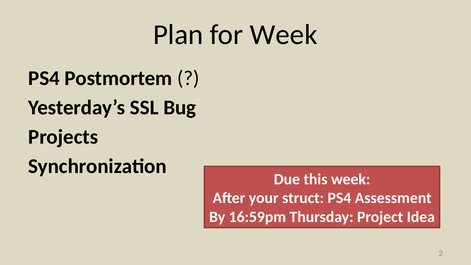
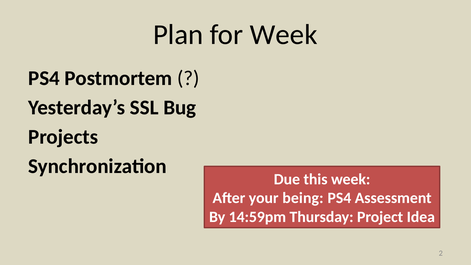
struct: struct -> being
16:59pm: 16:59pm -> 14:59pm
